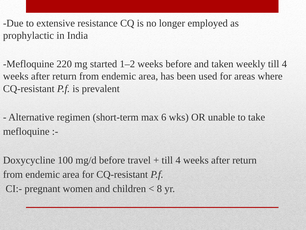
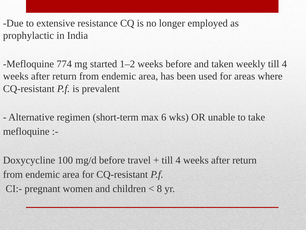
220: 220 -> 774
